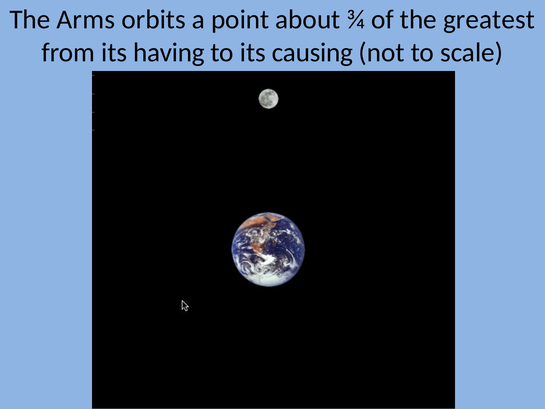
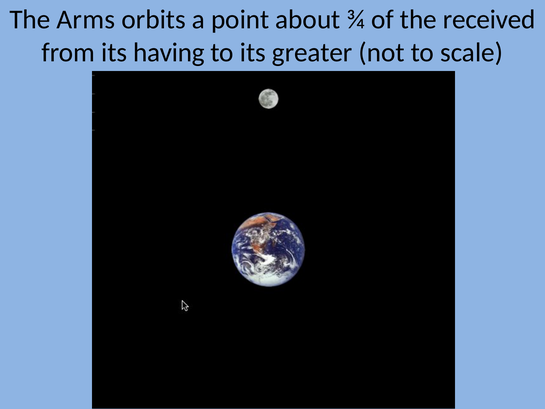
greatest: greatest -> received
causing: causing -> greater
